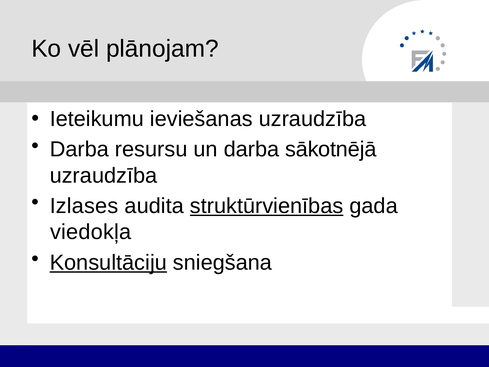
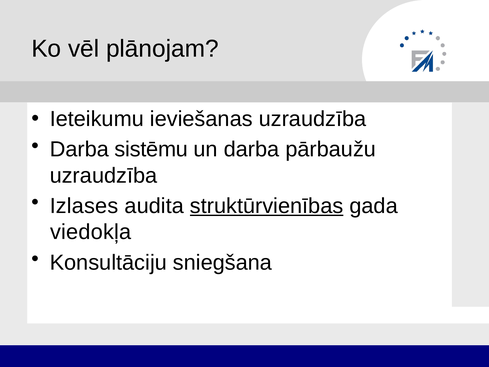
resursu: resursu -> sistēmu
sākotnējā: sākotnējā -> pārbaužu
Konsultāciju underline: present -> none
